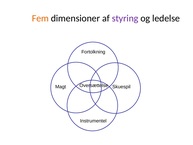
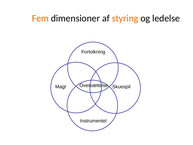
styring colour: purple -> orange
